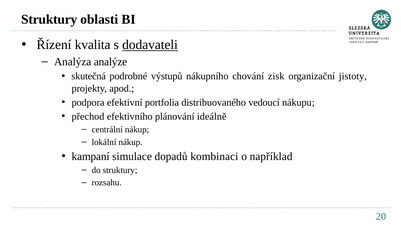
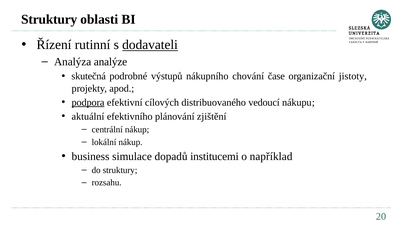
kvalita: kvalita -> rutinní
zisk: zisk -> čase
podpora underline: none -> present
portfolia: portfolia -> cílových
přechod: přechod -> aktuální
ideálně: ideálně -> zjištění
kampaní: kampaní -> business
kombinaci: kombinaci -> institucemi
